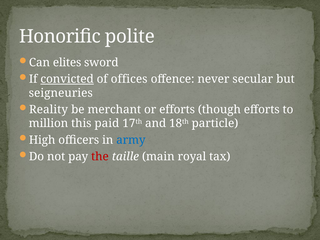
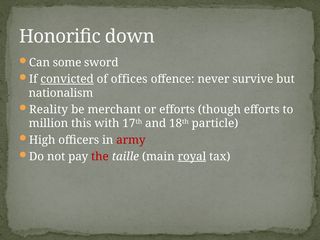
polite: polite -> down
elites: elites -> some
secular: secular -> survive
seigneuries: seigneuries -> nationalism
paid: paid -> with
army colour: blue -> red
royal underline: none -> present
